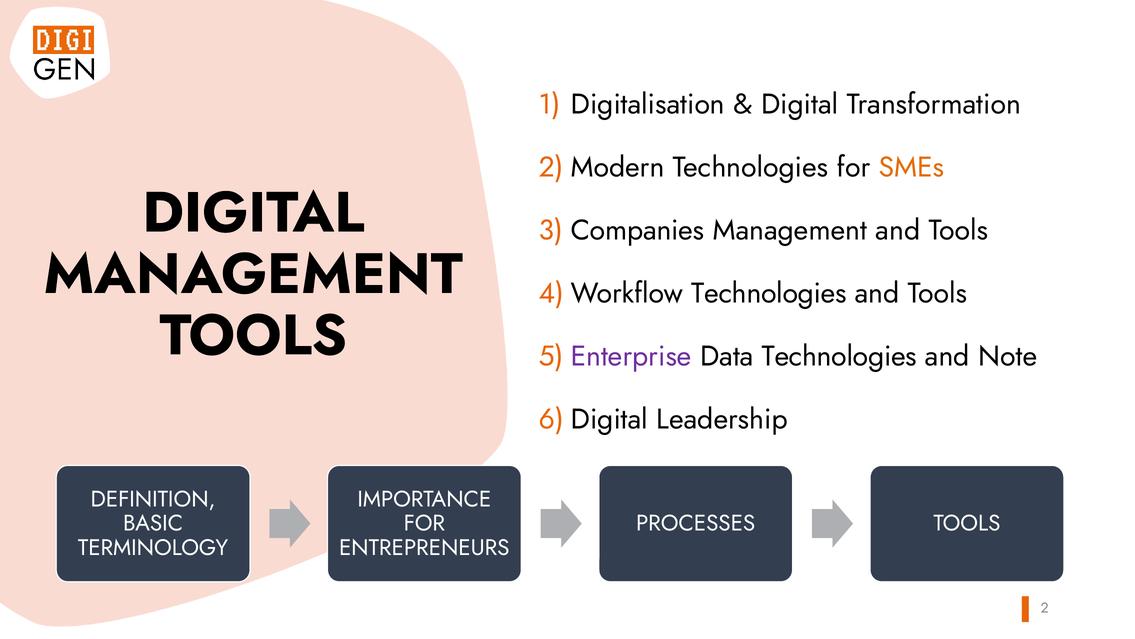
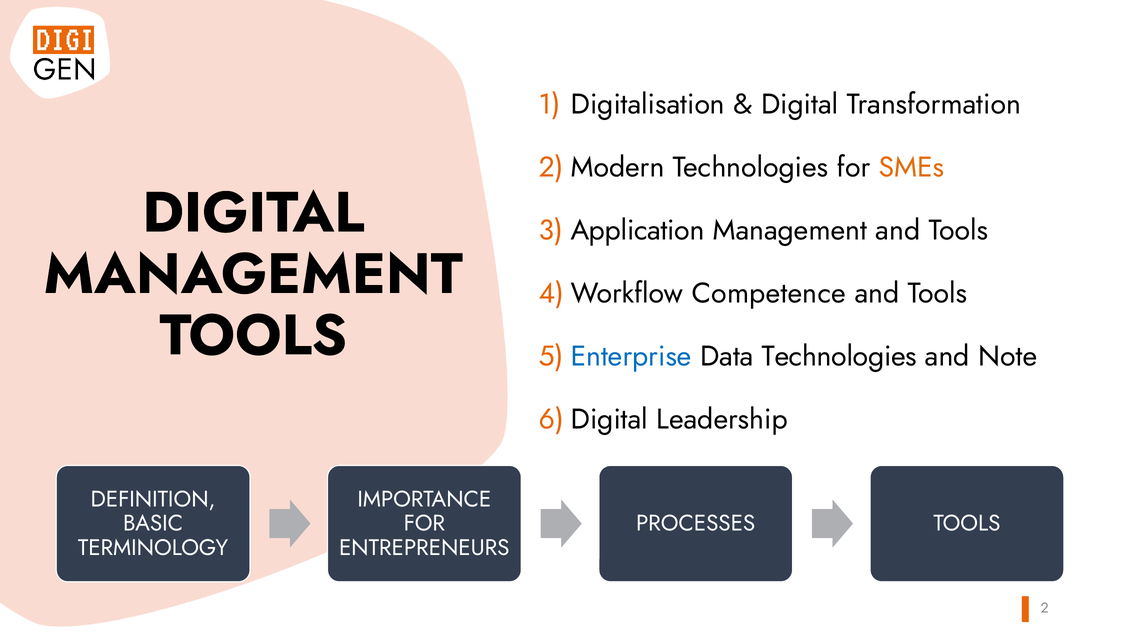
Companies: Companies -> Application
Technologies at (769, 293): Technologies -> Competence
Enterprise colour: purple -> blue
